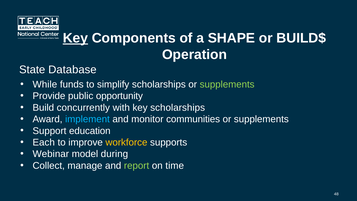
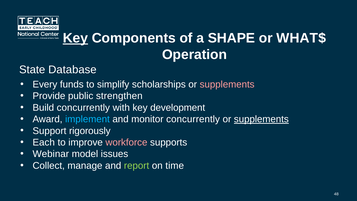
BUILD$: BUILD$ -> WHAT$
While: While -> Every
supplements at (227, 84) colour: light green -> pink
opportunity: opportunity -> strengthen
key scholarships: scholarships -> development
monitor communities: communities -> concurrently
supplements at (261, 119) underline: none -> present
education: education -> rigorously
workforce colour: yellow -> pink
during: during -> issues
